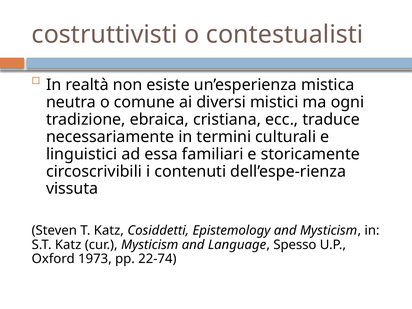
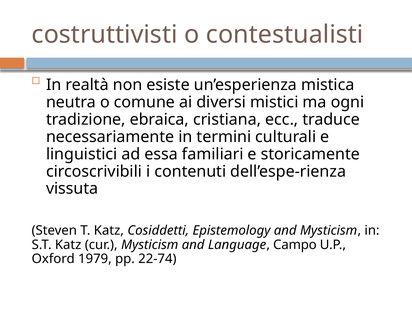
Spesso: Spesso -> Campo
1973: 1973 -> 1979
